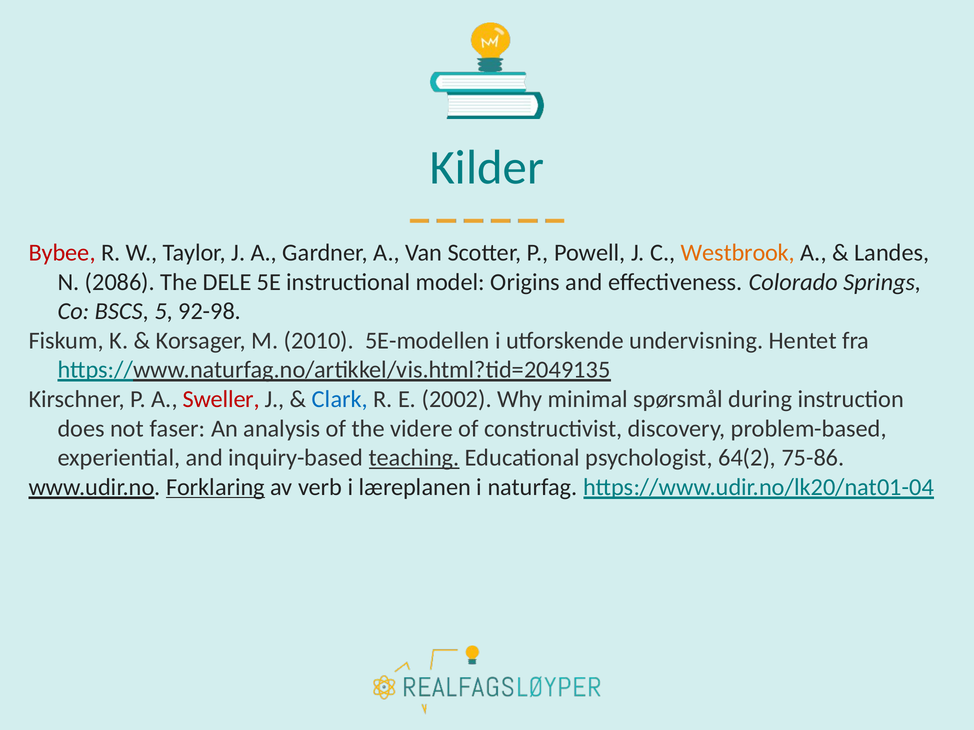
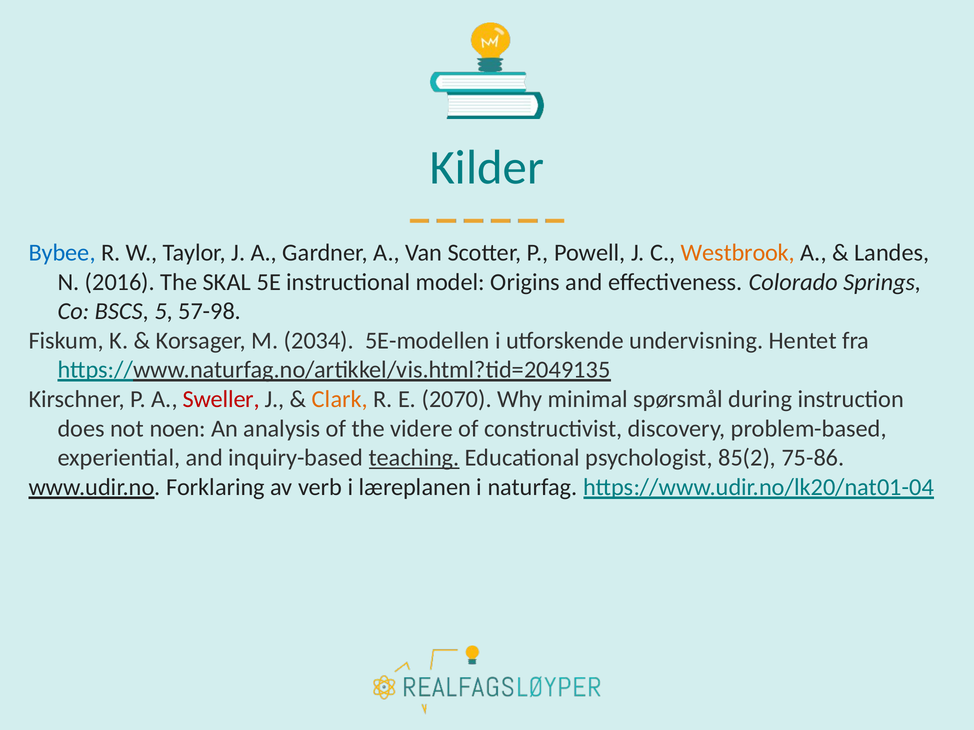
Bybee colour: red -> blue
2086: 2086 -> 2016
DELE: DELE -> SKAL
92-98: 92-98 -> 57-98
2010: 2010 -> 2034
Clark colour: blue -> orange
2002: 2002 -> 2070
faser: faser -> noen
64(2: 64(2 -> 85(2
Forklaring underline: present -> none
